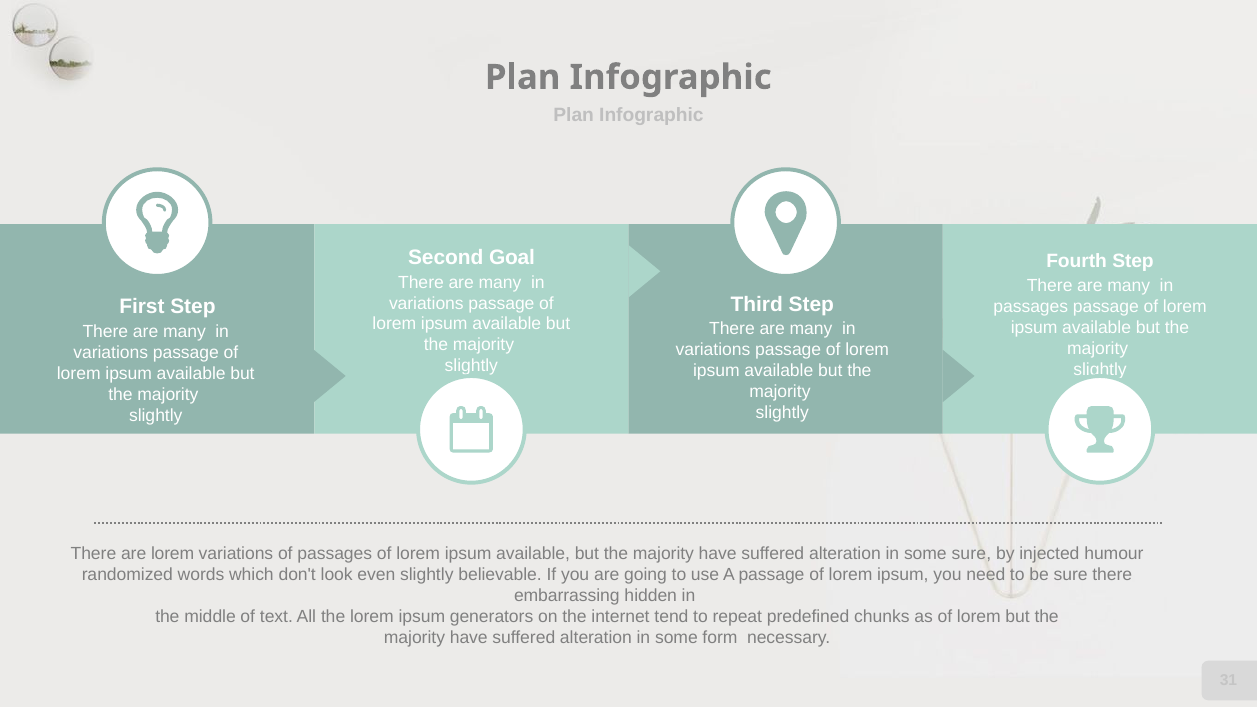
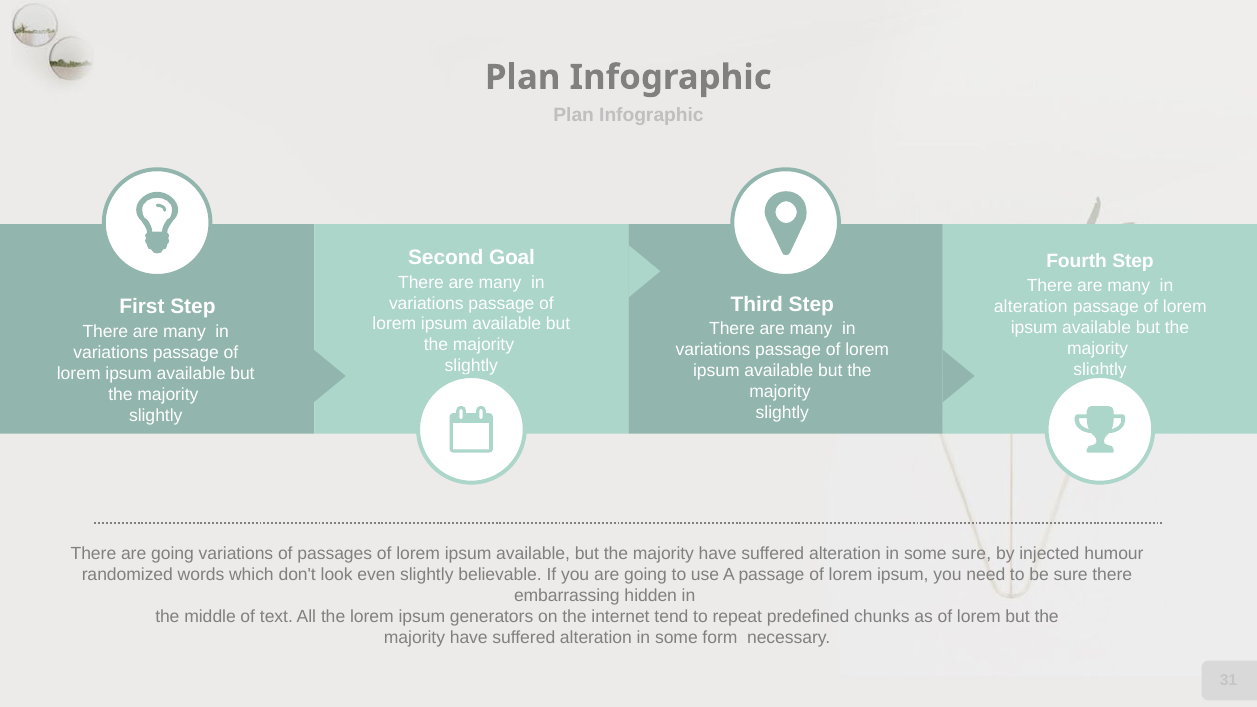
passages at (1031, 306): passages -> alteration
There are lorem: lorem -> going
